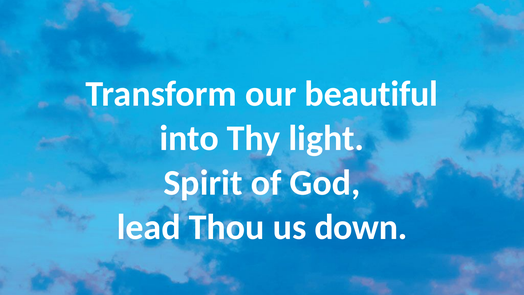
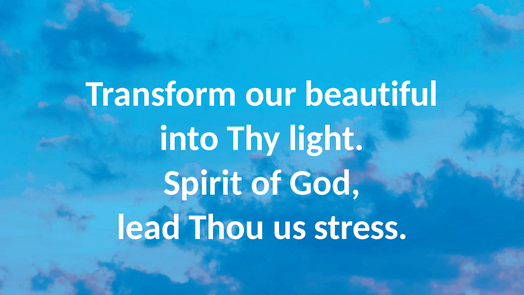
down: down -> stress
